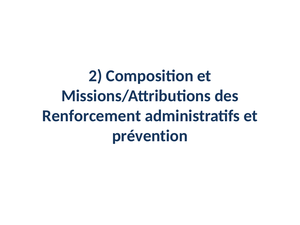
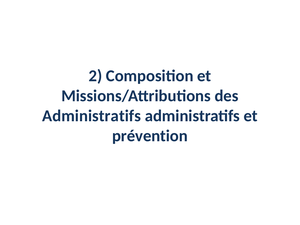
Renforcement at (92, 116): Renforcement -> Administratifs
